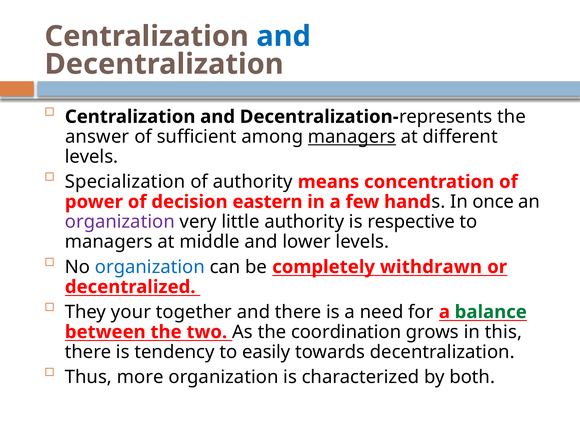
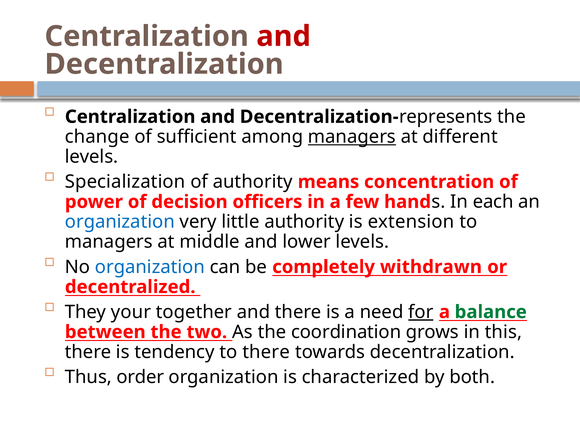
and at (284, 36) colour: blue -> red
answer: answer -> change
eastern: eastern -> officers
once: once -> each
organization at (120, 222) colour: purple -> blue
respective: respective -> extension
for underline: none -> present
to easily: easily -> there
more: more -> order
